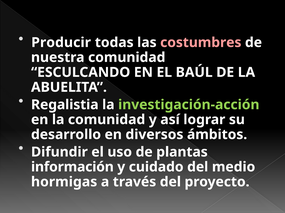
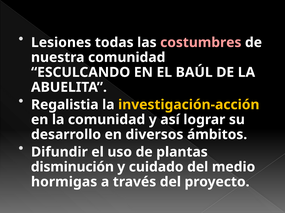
Producir: Producir -> Lesiones
investigación-acción colour: light green -> yellow
información: información -> disminución
